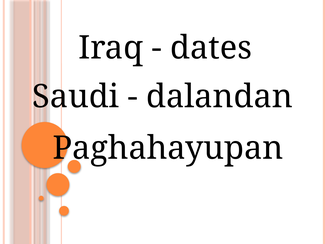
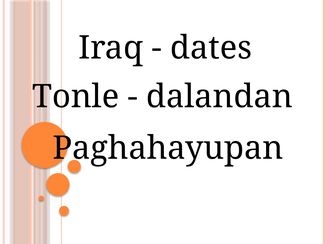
Saudi: Saudi -> Tonle
